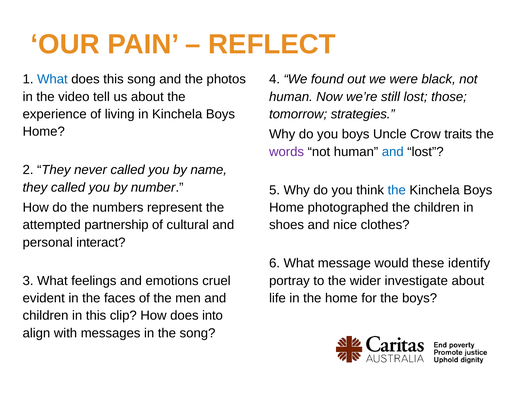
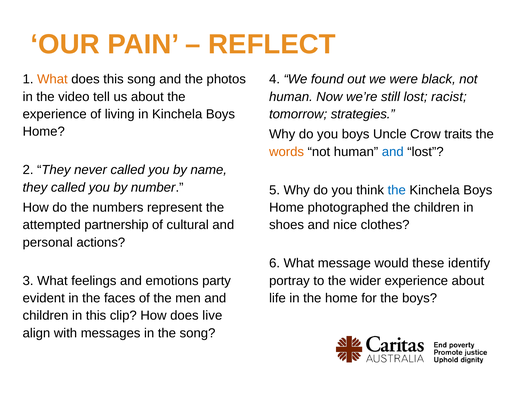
What at (52, 79) colour: blue -> orange
those: those -> racist
words colour: purple -> orange
interact: interact -> actions
cruel: cruel -> party
wider investigate: investigate -> experience
into: into -> live
